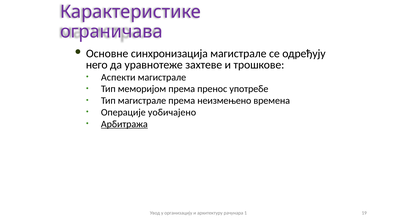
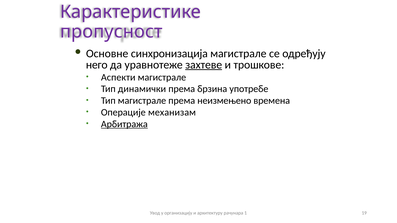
ограничава: ограничава -> пропусност
захтеве underline: none -> present
меморијом: меморијом -> динамички
пренос: пренос -> брзина
уобичајено: уобичајено -> механизам
